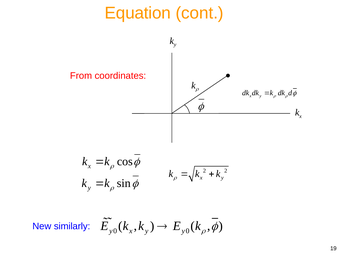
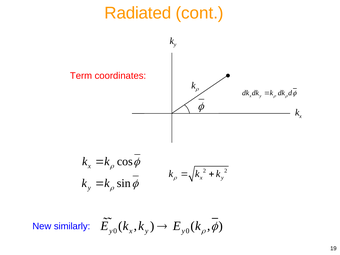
Equation: Equation -> Radiated
From: From -> Term
